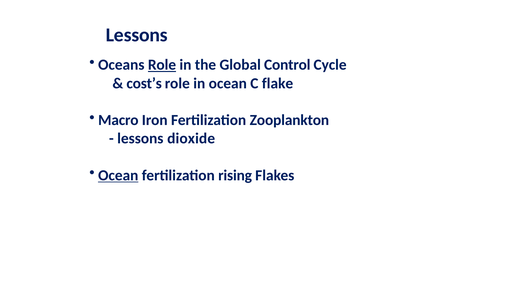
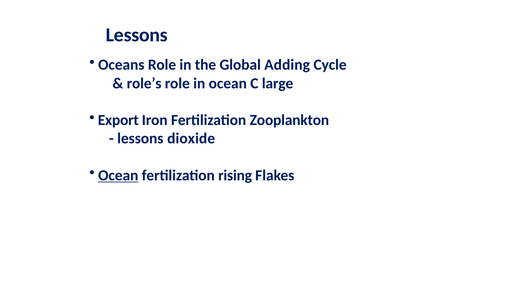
Role at (162, 65) underline: present -> none
Control: Control -> Adding
cost’s: cost’s -> role’s
flake: flake -> large
Macro: Macro -> Export
